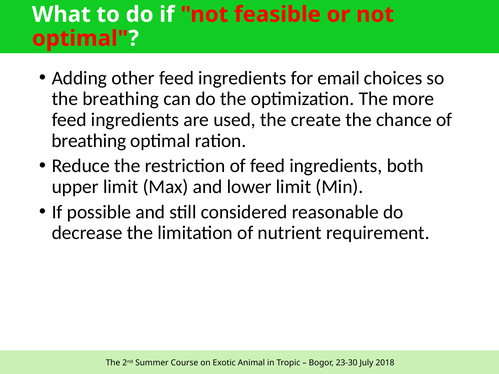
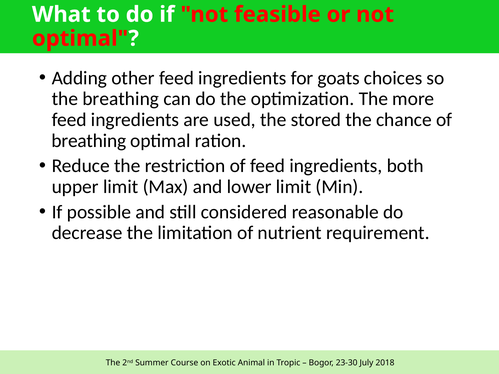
email: email -> goats
create: create -> stored
